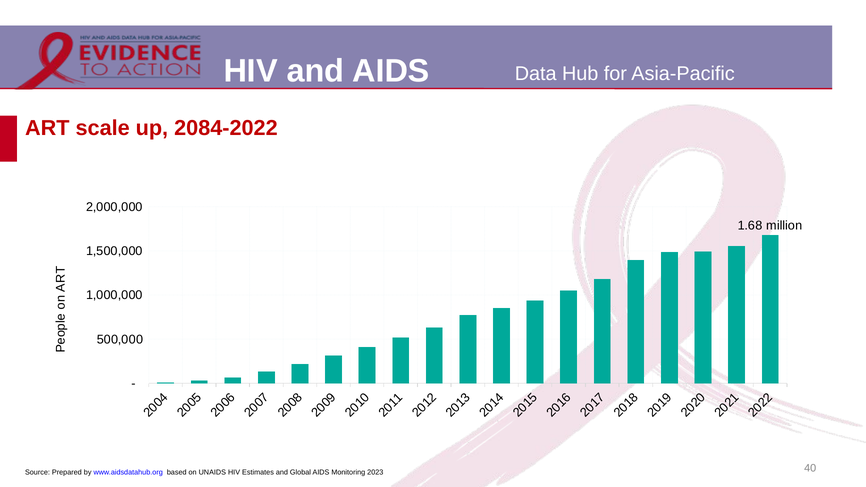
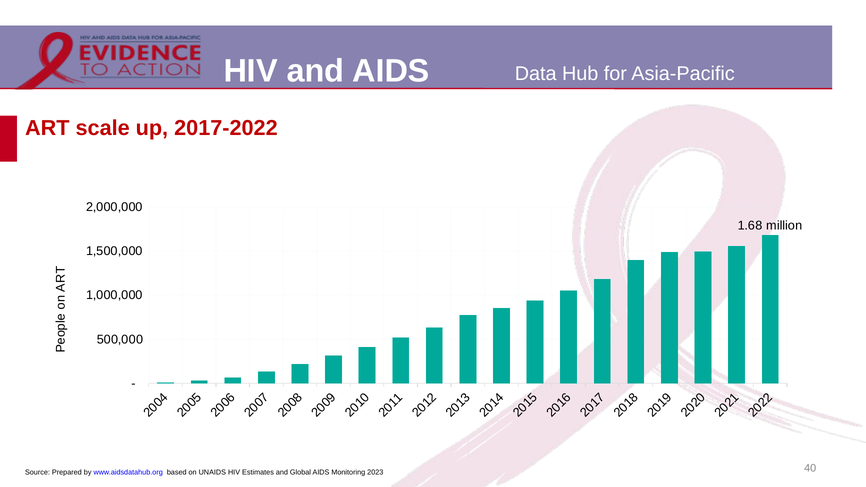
2084-2022: 2084-2022 -> 2017-2022
